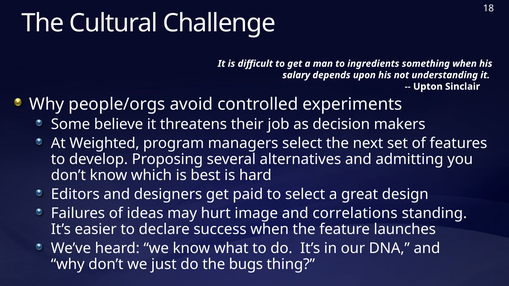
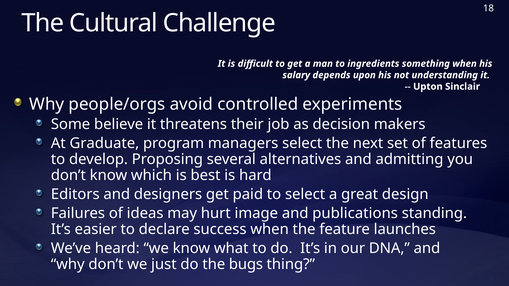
Weighted: Weighted -> Graduate
correlations: correlations -> publications
